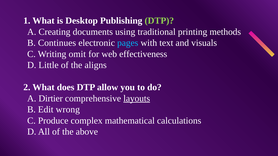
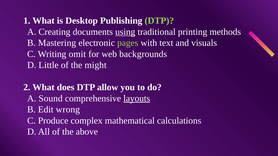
using underline: none -> present
Continues: Continues -> Mastering
pages colour: light blue -> light green
effectiveness: effectiveness -> backgrounds
aligns: aligns -> might
Dirtier: Dirtier -> Sound
